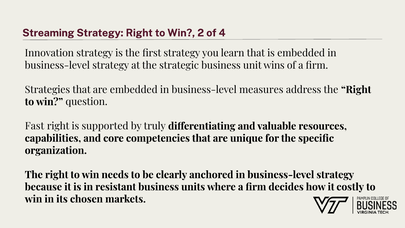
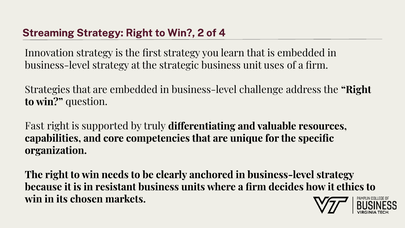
wins: wins -> uses
measures: measures -> challenge
costly: costly -> ethics
